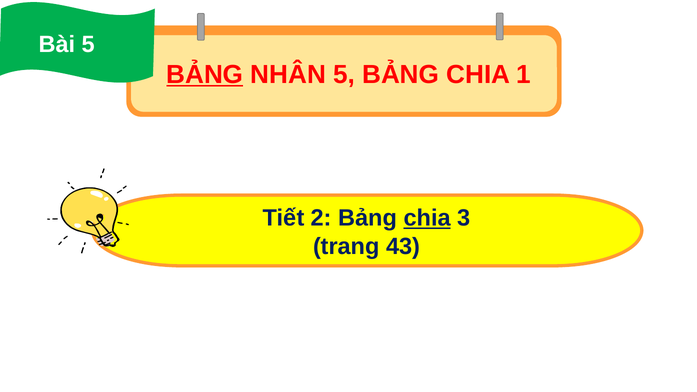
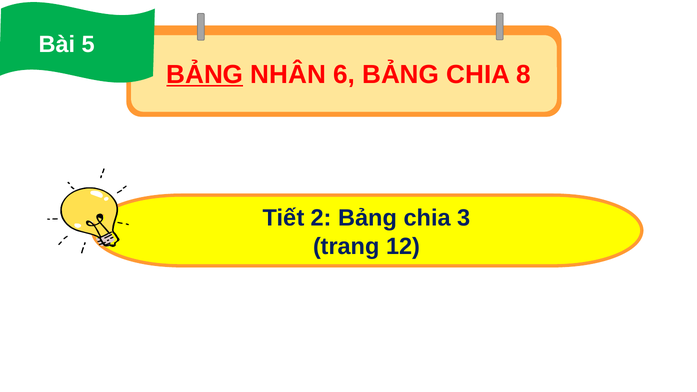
NHÂN 5: 5 -> 6
1: 1 -> 8
chia at (427, 218) underline: present -> none
43: 43 -> 12
